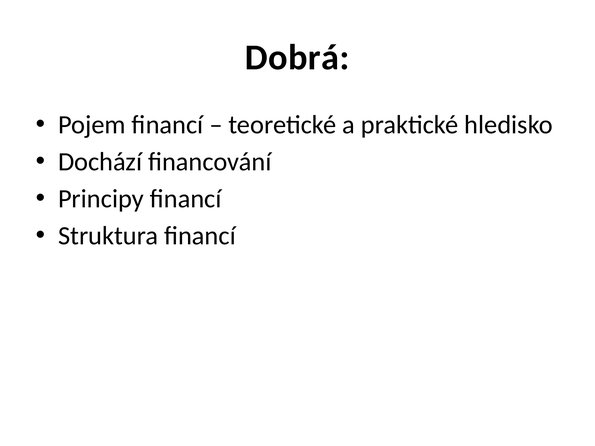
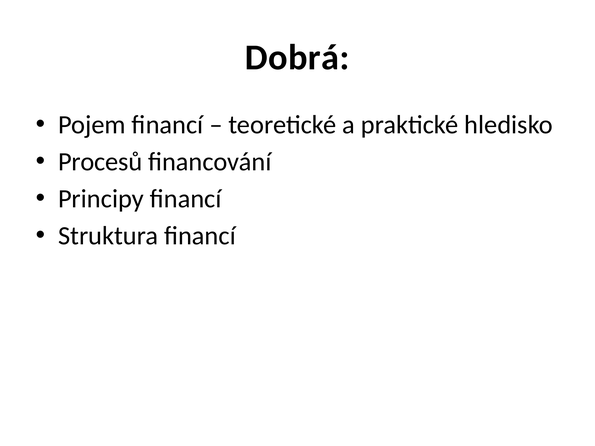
Dochází: Dochází -> Procesů
